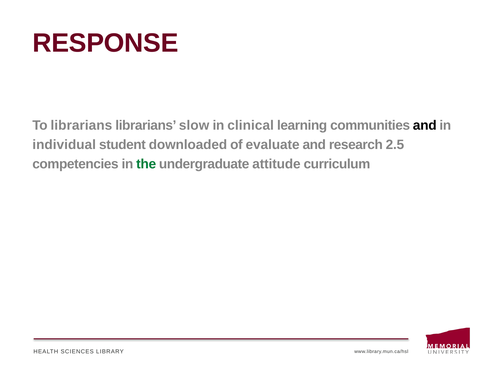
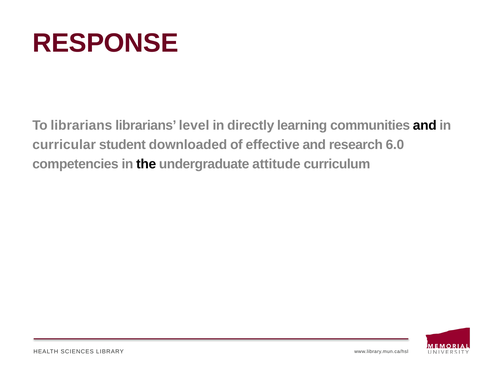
slow: slow -> level
clinical: clinical -> directly
individual: individual -> curricular
evaluate: evaluate -> effective
2.5: 2.5 -> 6.0
the colour: green -> black
